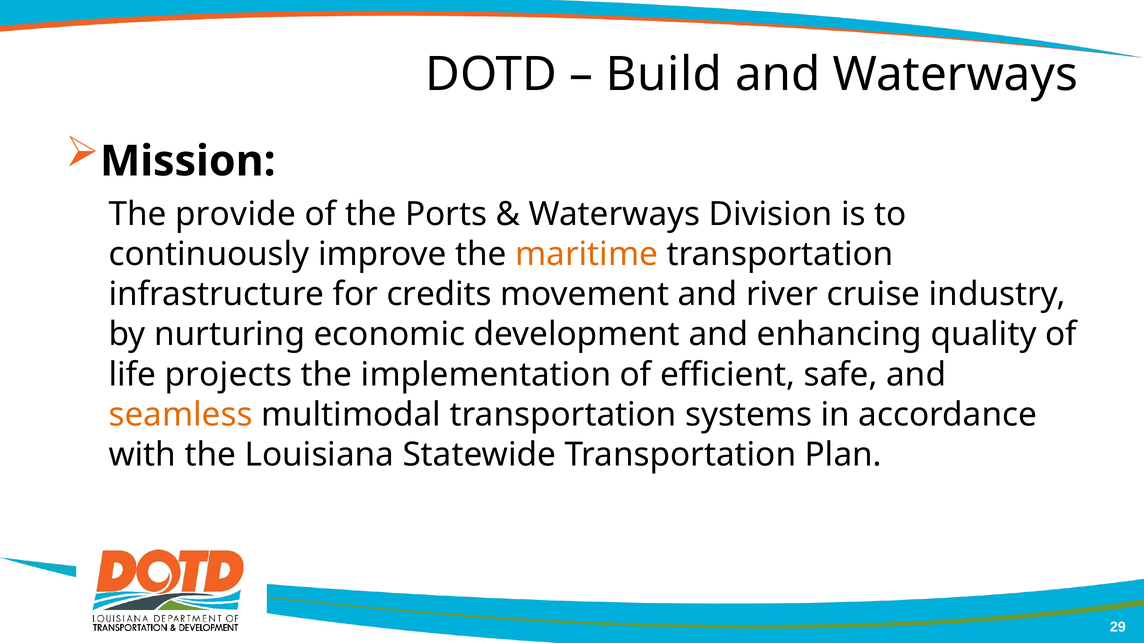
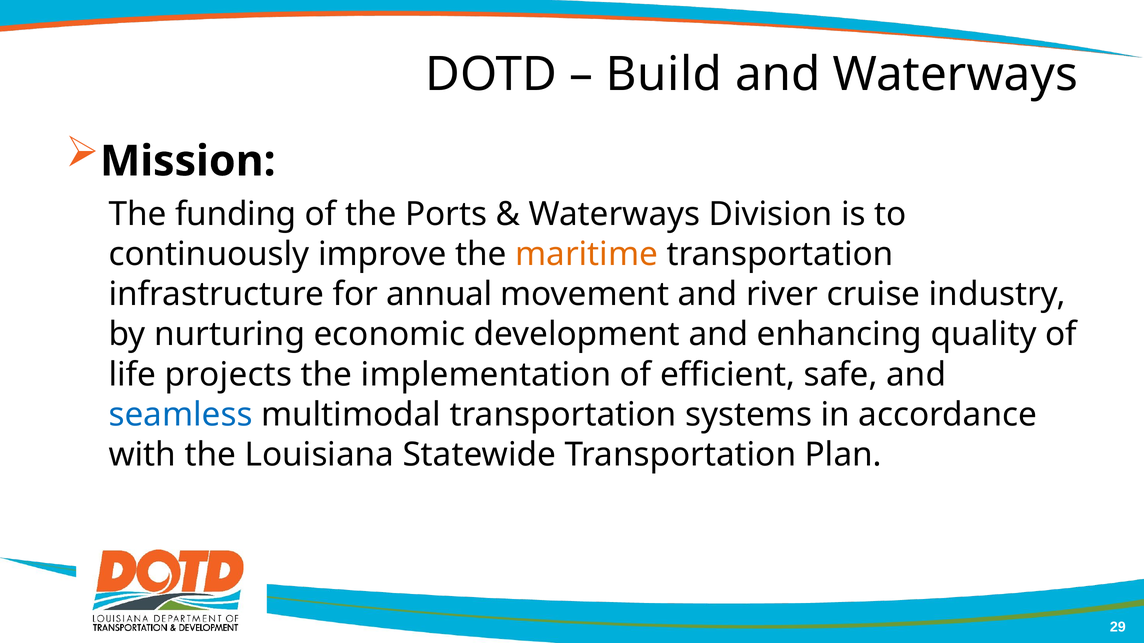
provide: provide -> funding
credits: credits -> annual
seamless colour: orange -> blue
